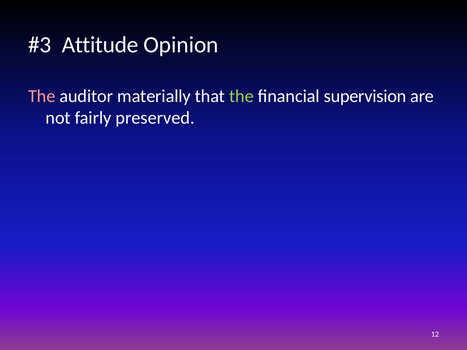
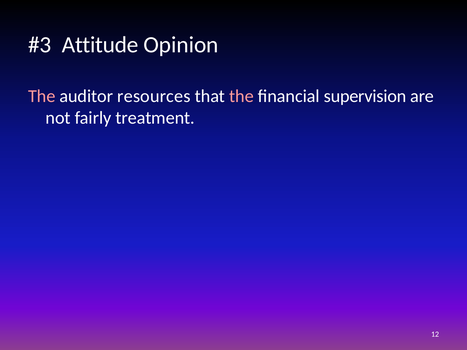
materially: materially -> resources
the at (241, 96) colour: light green -> pink
preserved: preserved -> treatment
